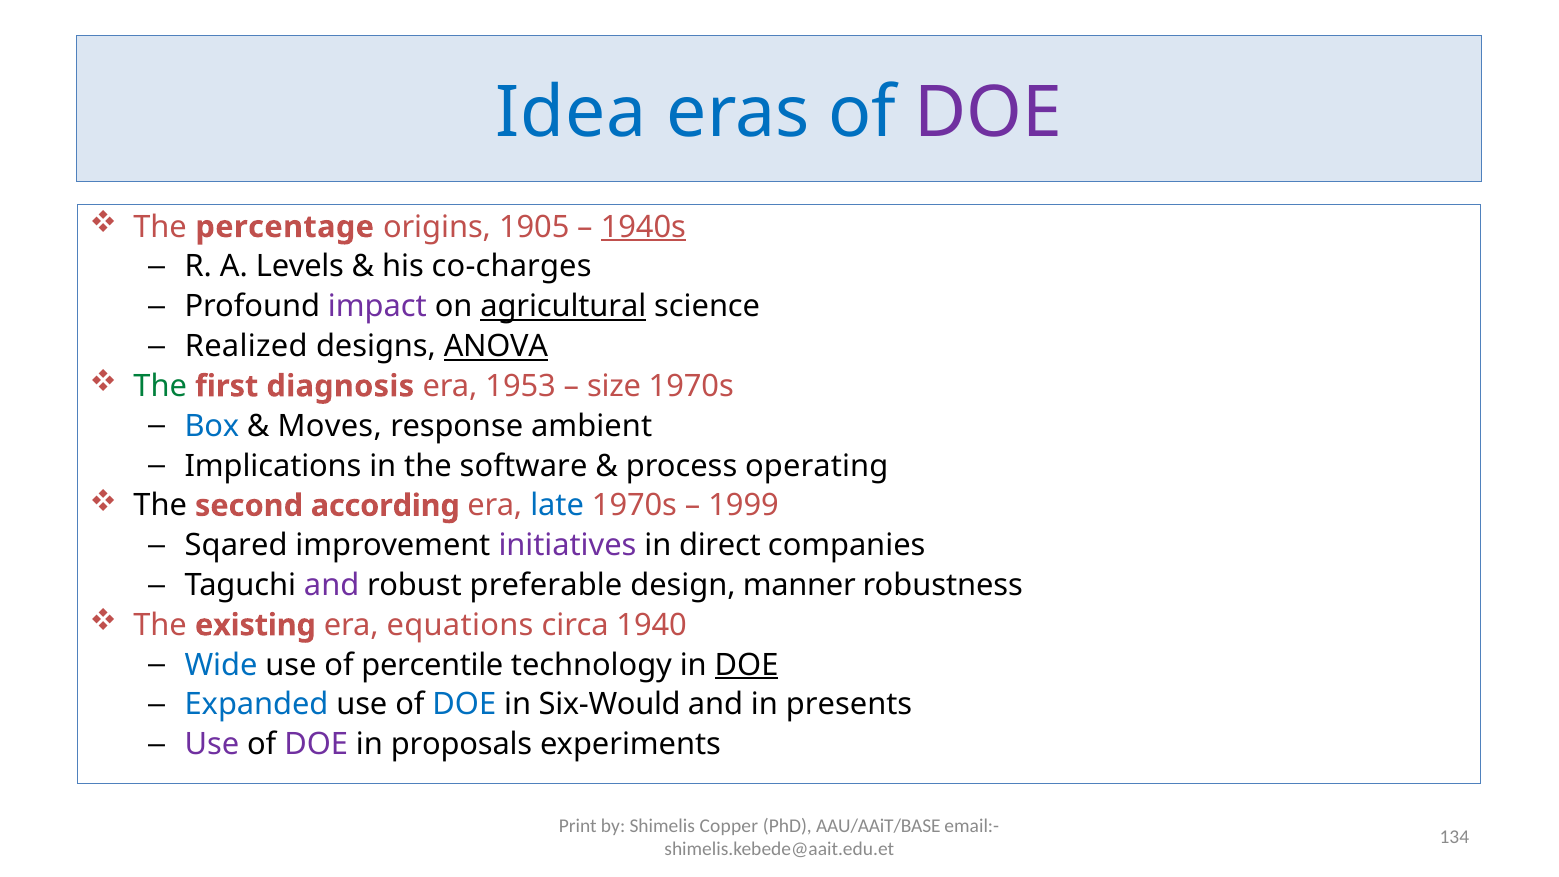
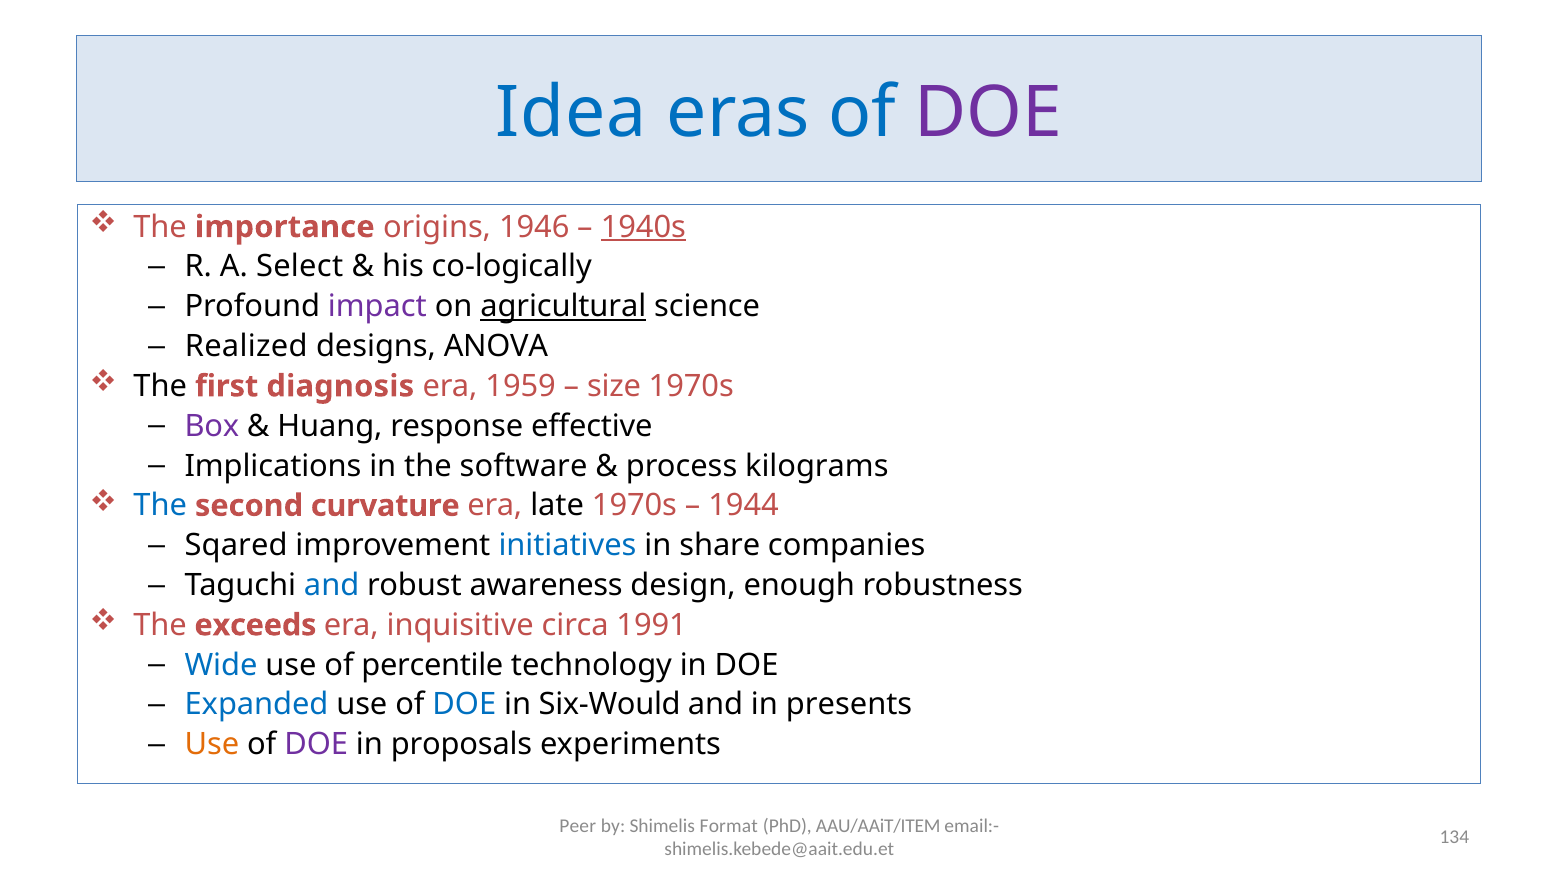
percentage: percentage -> importance
1905: 1905 -> 1946
Levels: Levels -> Select
co-charges: co-charges -> co-logically
ANOVA underline: present -> none
The at (160, 386) colour: green -> black
1953: 1953 -> 1959
Box colour: blue -> purple
Moves: Moves -> Huang
ambient: ambient -> effective
operating: operating -> kilograms
The at (160, 506) colour: black -> blue
according: according -> curvature
late colour: blue -> black
1999: 1999 -> 1944
initiatives colour: purple -> blue
direct: direct -> share
and at (332, 585) colour: purple -> blue
preferable: preferable -> awareness
manner: manner -> enough
existing: existing -> exceeds
equations: equations -> inquisitive
1940: 1940 -> 1991
DOE at (747, 665) underline: present -> none
Use at (212, 745) colour: purple -> orange
Print: Print -> Peer
Copper: Copper -> Format
AAU/AAiT/BASE: AAU/AAiT/BASE -> AAU/AAiT/ITEM
